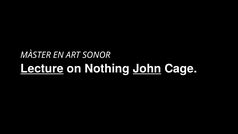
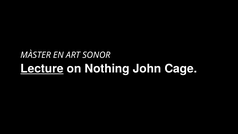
John underline: present -> none
